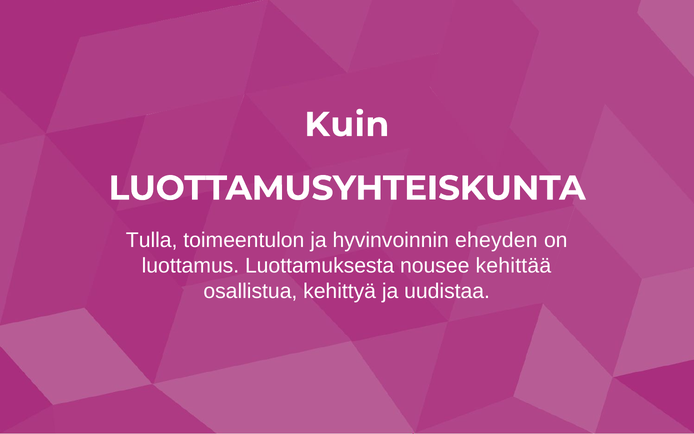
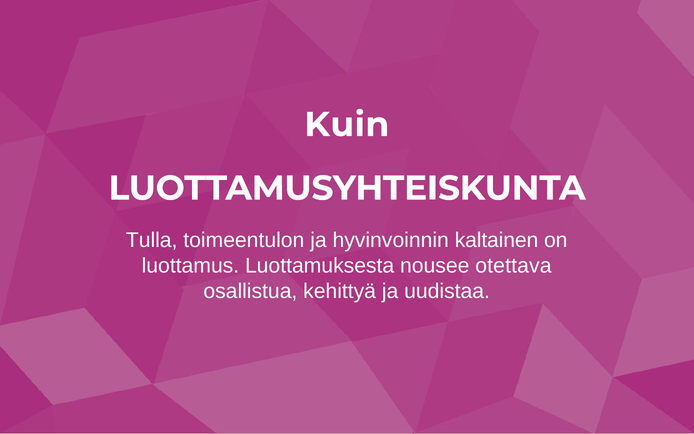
eheyden: eheyden -> kaltainen
kehittää: kehittää -> otettava
